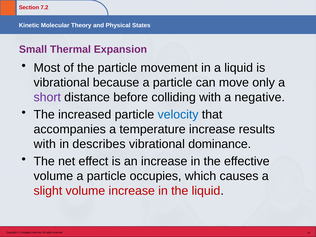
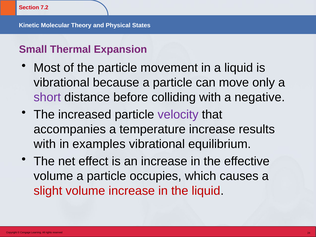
velocity colour: blue -> purple
describes: describes -> examples
dominance: dominance -> equilibrium
